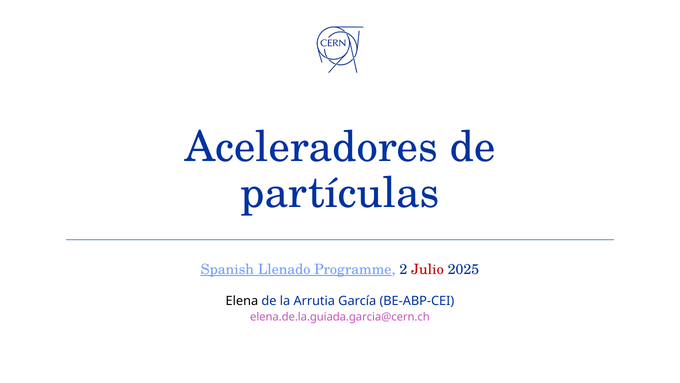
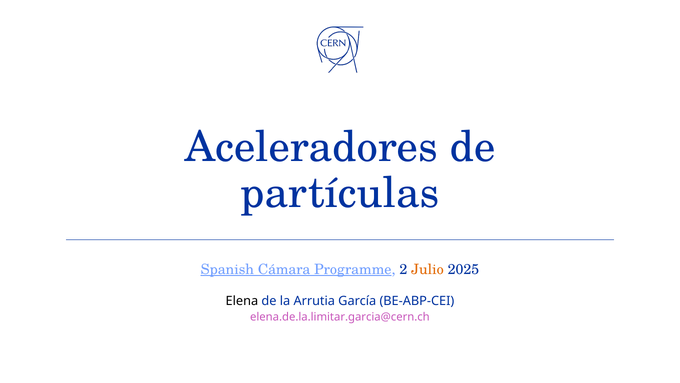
Llenado: Llenado -> Cámara
Julio colour: red -> orange
elena.de.la.guiada.garcia@cern.ch: elena.de.la.guiada.garcia@cern.ch -> elena.de.la.limitar.garcia@cern.ch
